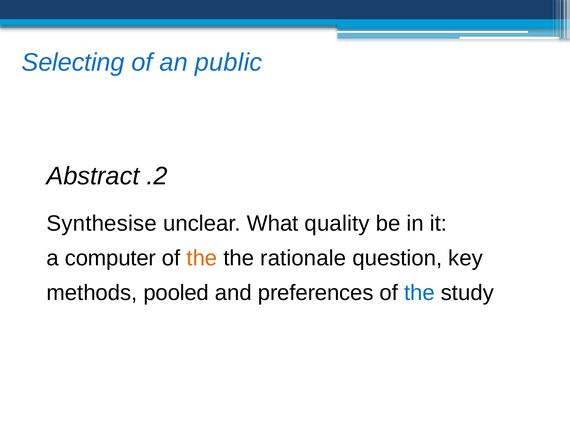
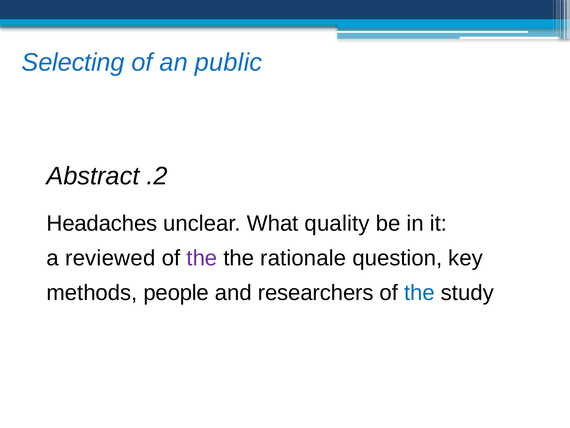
Synthesise: Synthesise -> Headaches
computer: computer -> reviewed
the at (202, 258) colour: orange -> purple
pooled: pooled -> people
preferences: preferences -> researchers
